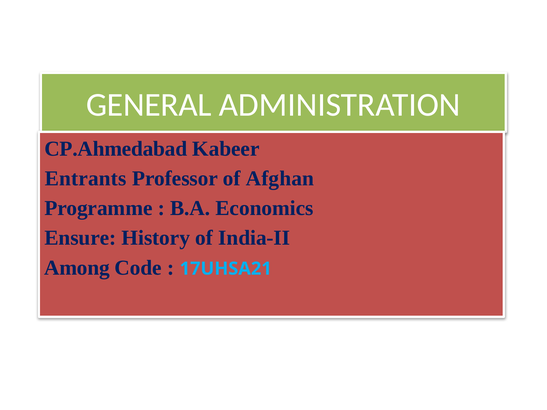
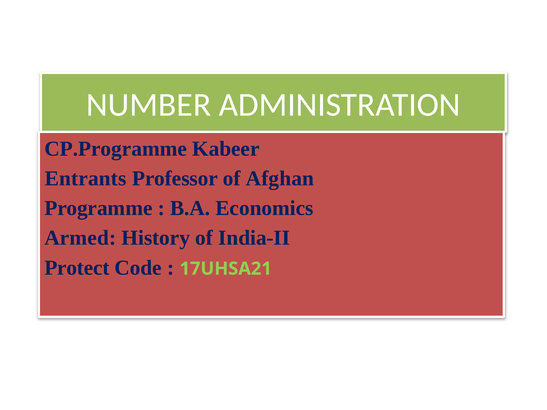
GENERAL: GENERAL -> NUMBER
CP.Ahmedabad: CP.Ahmedabad -> CP.Programme
Ensure: Ensure -> Armed
Among: Among -> Protect
17UHSA21 colour: light blue -> light green
